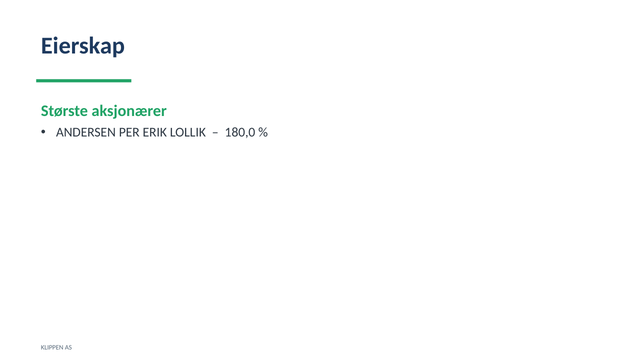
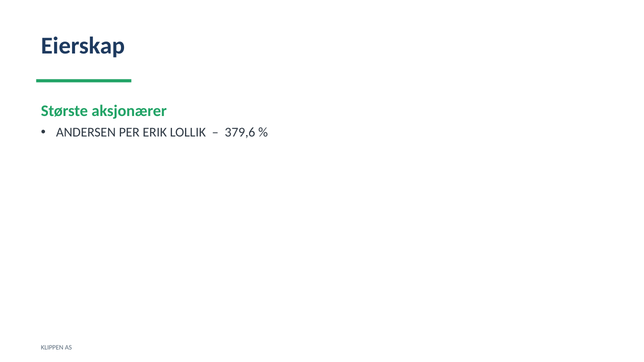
180,0: 180,0 -> 379,6
